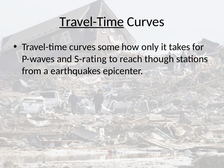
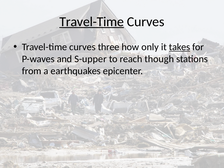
some: some -> three
takes underline: none -> present
S-rating: S-rating -> S-upper
